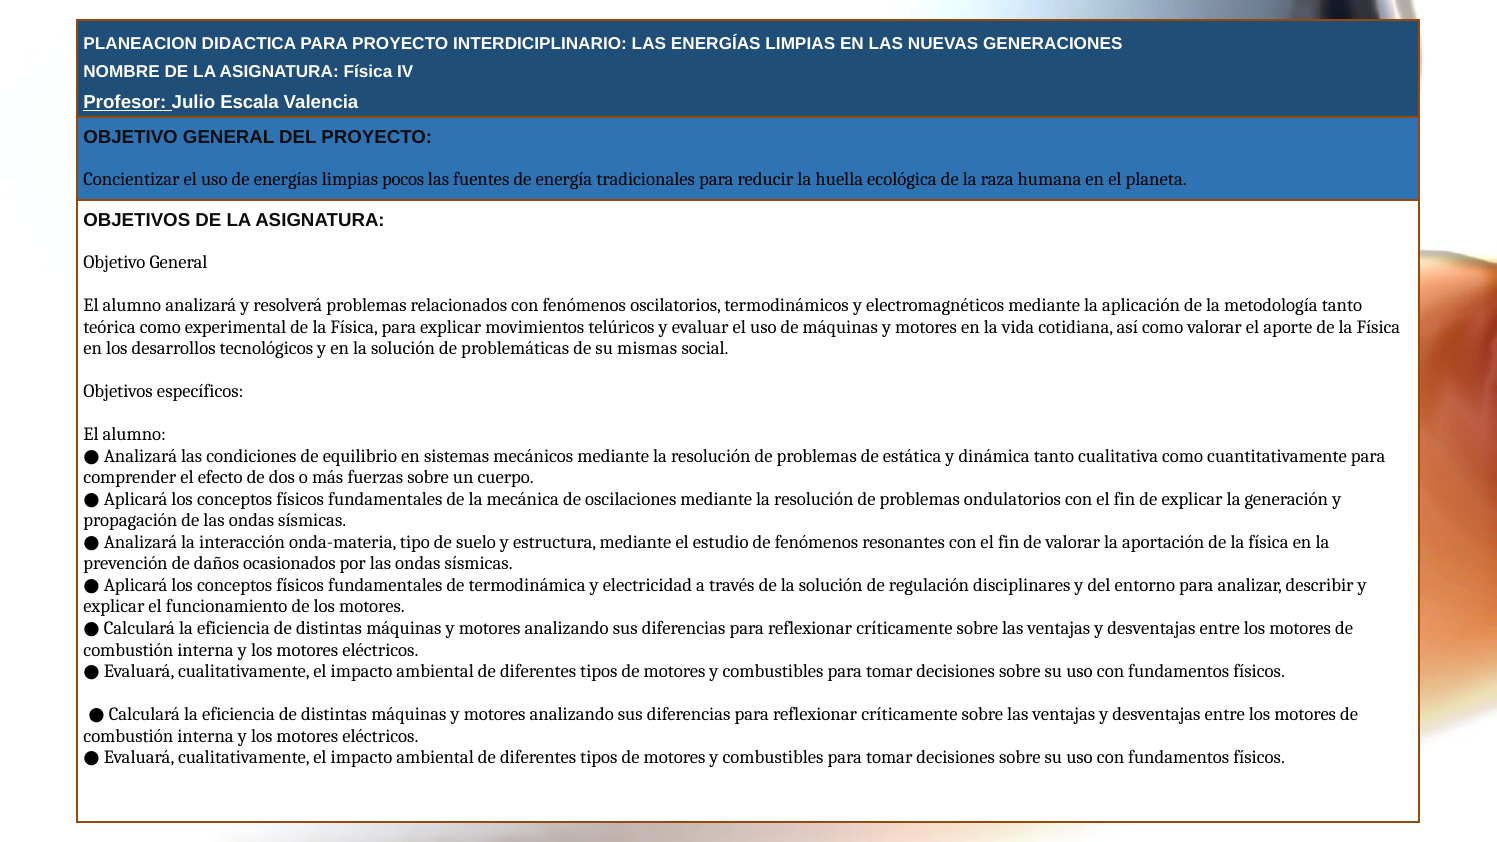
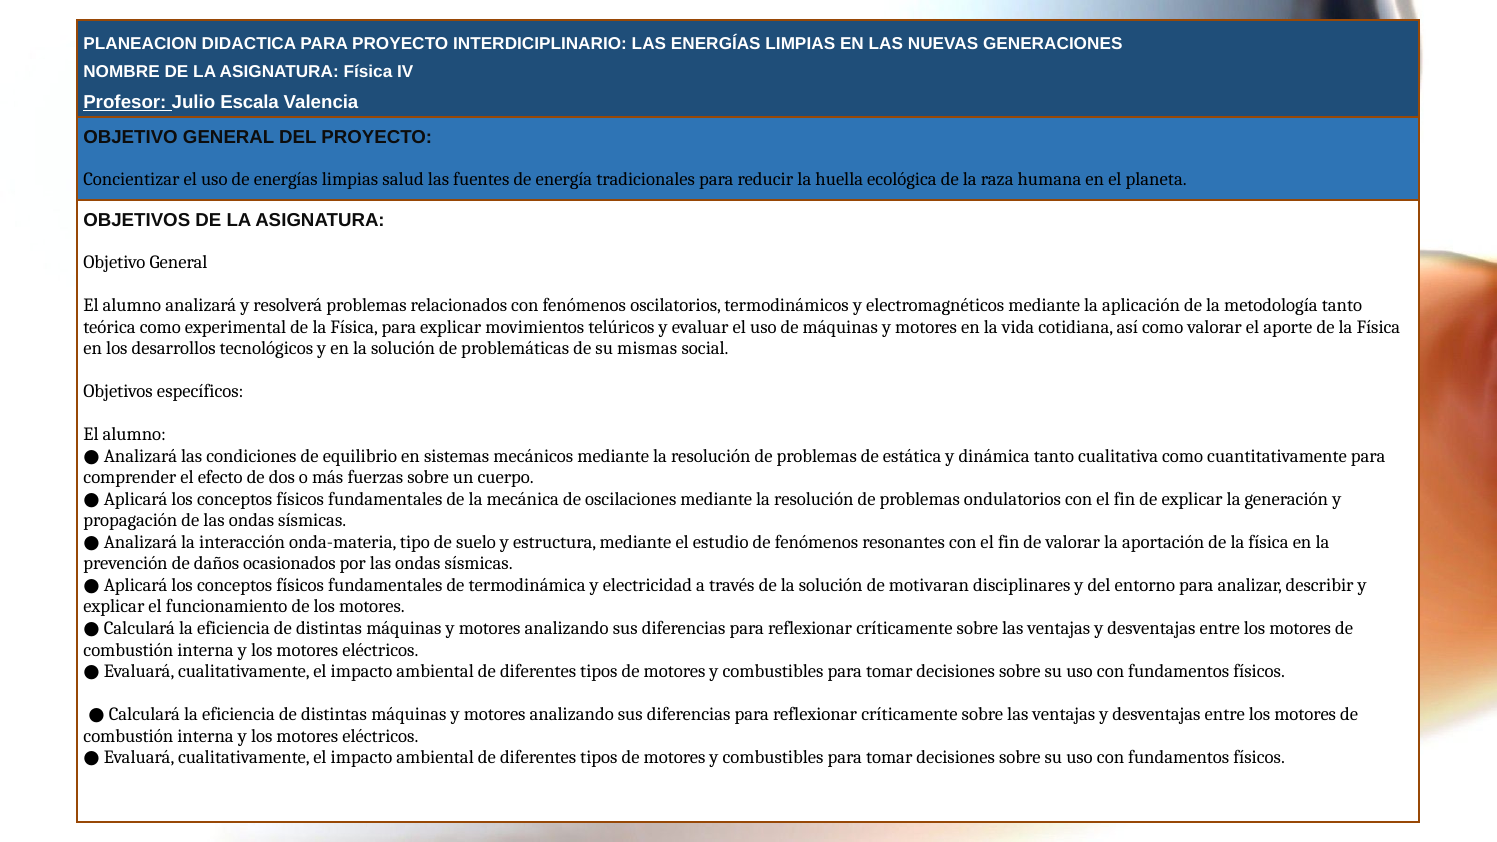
pocos: pocos -> salud
regulación: regulación -> motivaran
